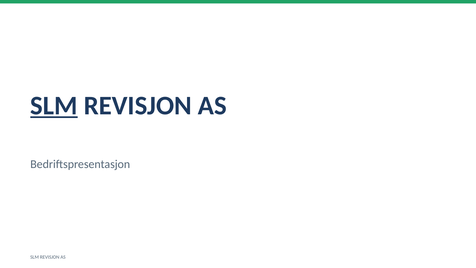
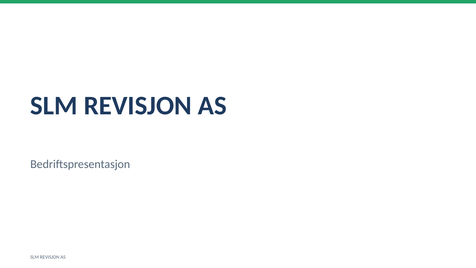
SLM at (54, 106) underline: present -> none
